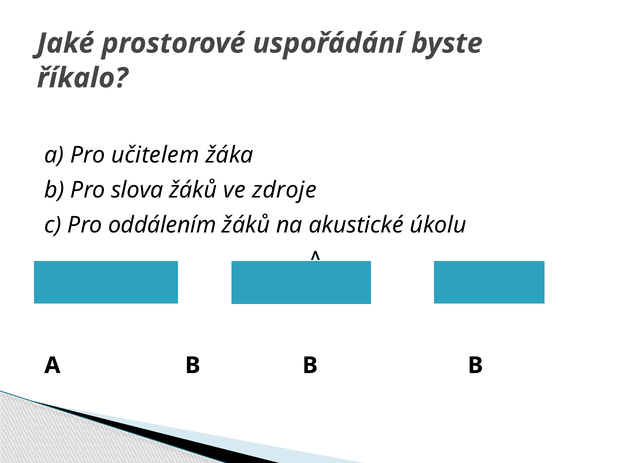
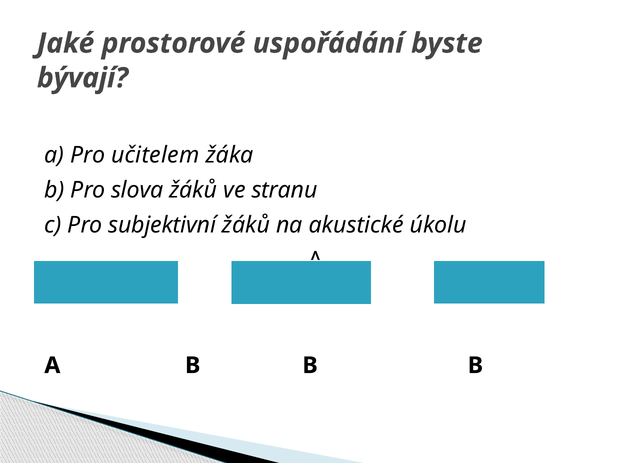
říkalo: říkalo -> bývají
zdroje: zdroje -> stranu
oddálením: oddálením -> subjektivní
